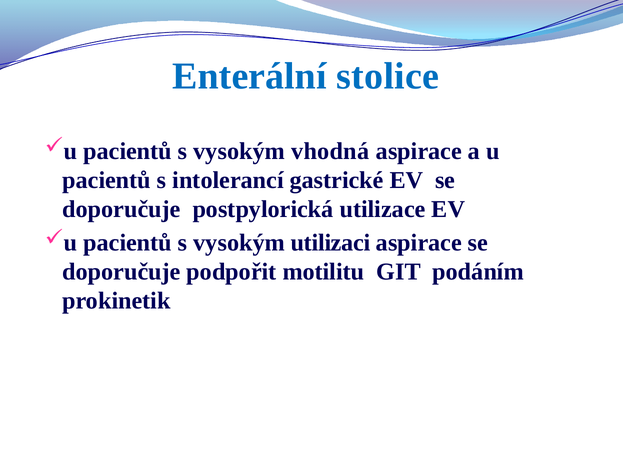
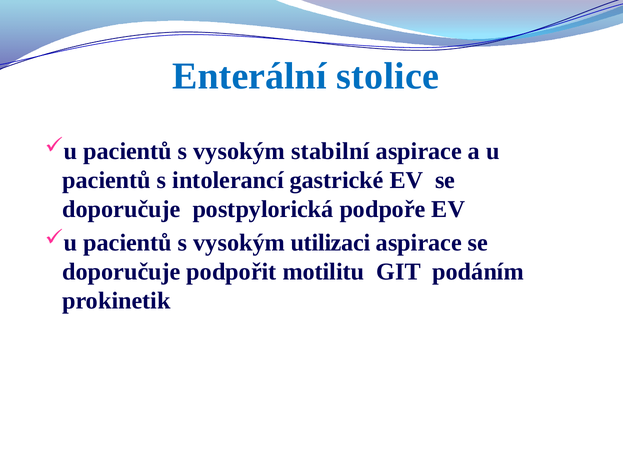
vhodná: vhodná -> stabilní
utilizace: utilizace -> podpoře
